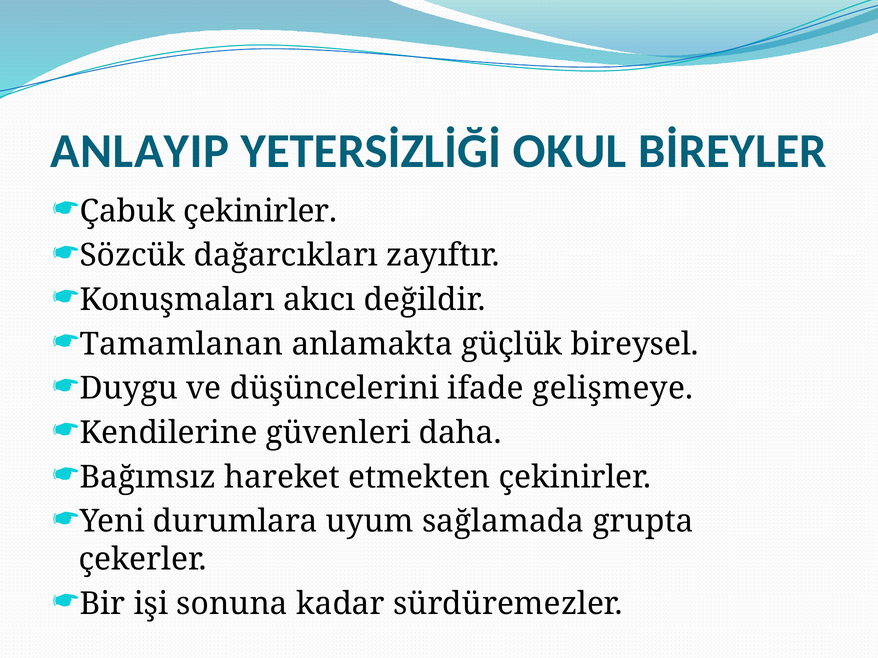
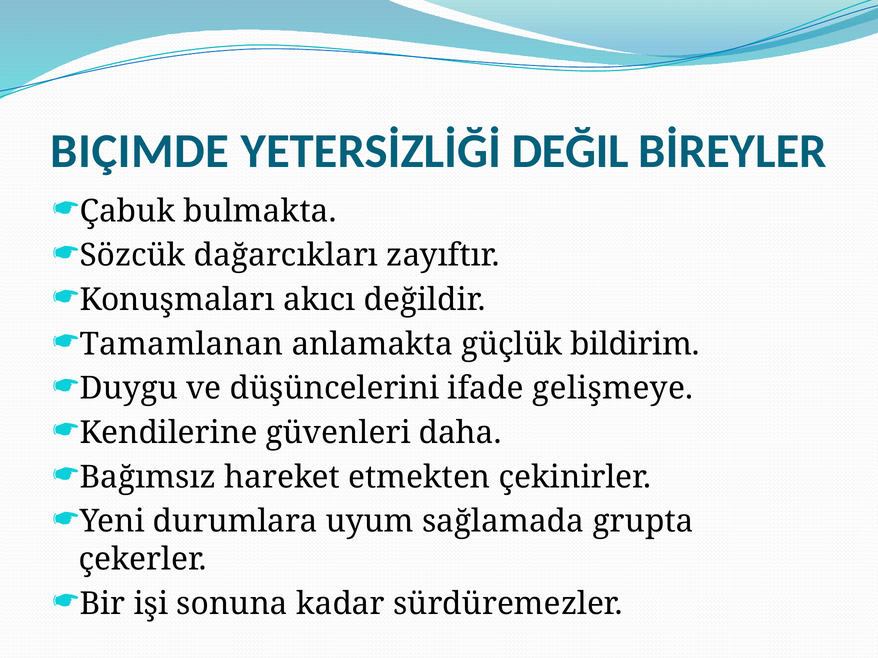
ANLAYIP: ANLAYIP -> BIÇIMDE
OKUL: OKUL -> DEĞIL
Çabuk çekinirler: çekinirler -> bulmakta
bireysel: bireysel -> bildirim
